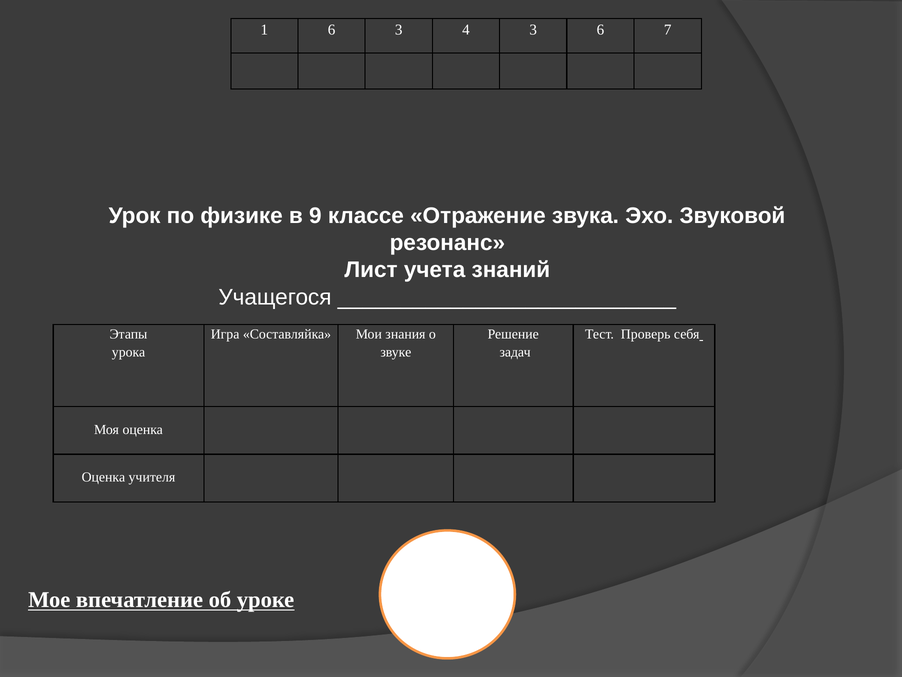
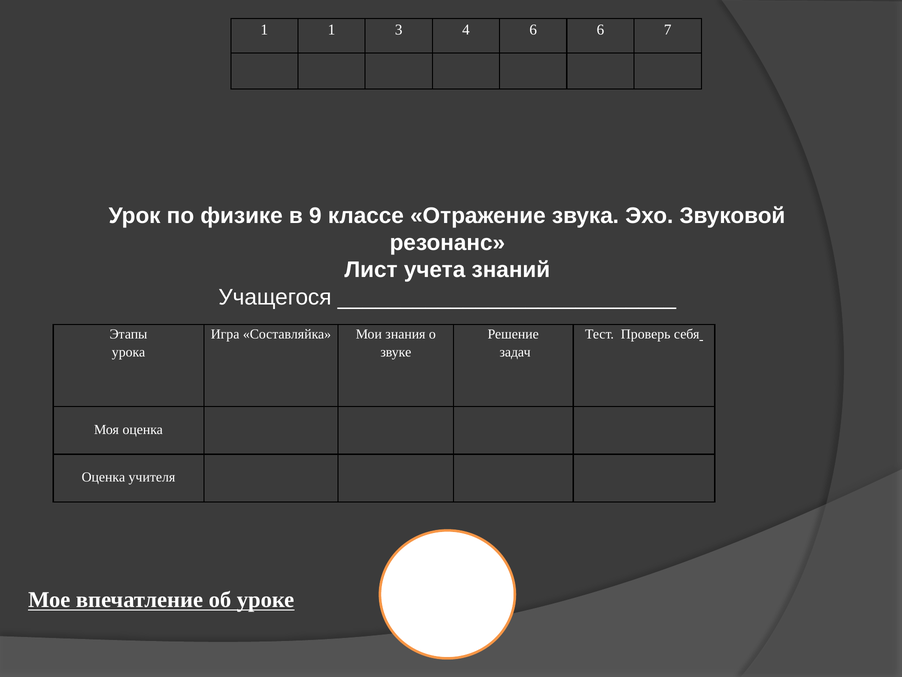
1 6: 6 -> 1
4 3: 3 -> 6
